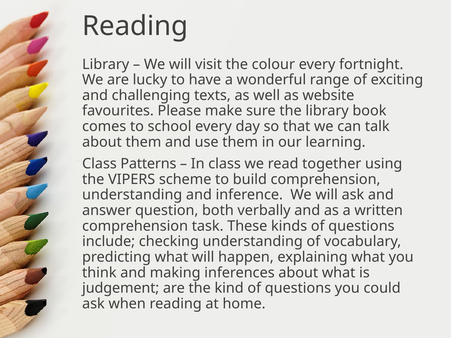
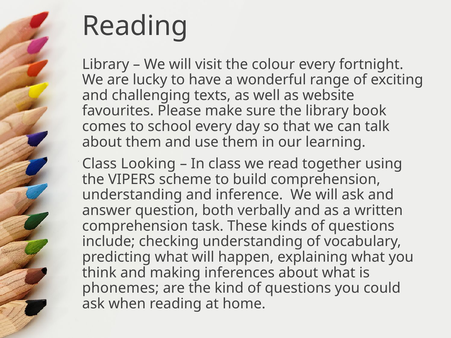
Patterns: Patterns -> Looking
judgement: judgement -> phonemes
